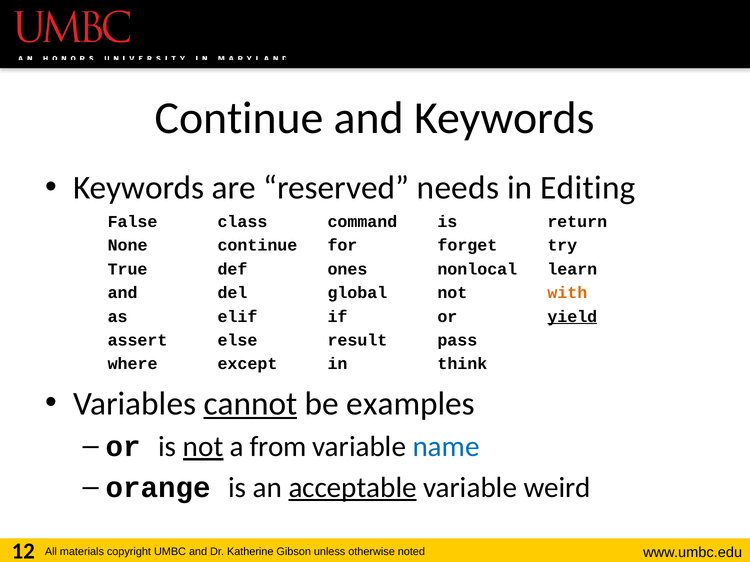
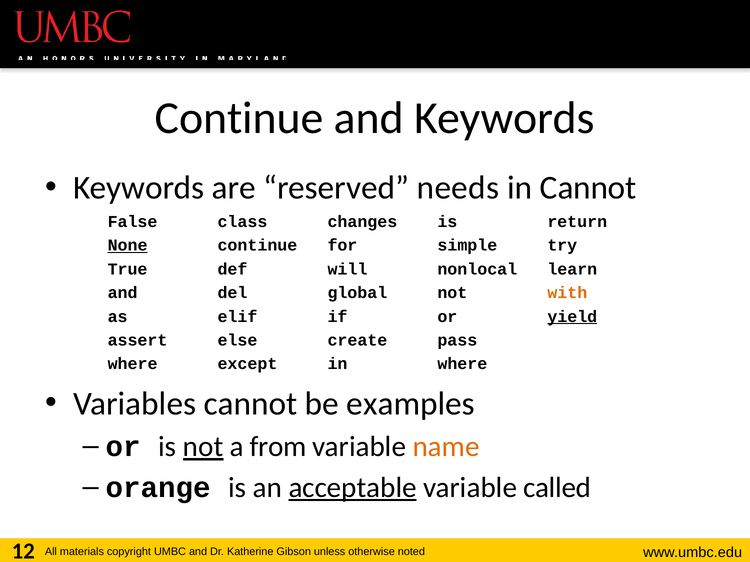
in Editing: Editing -> Cannot
command: command -> changes
None underline: none -> present
forget: forget -> simple
ones: ones -> will
result: result -> create
in think: think -> where
cannot at (250, 404) underline: present -> none
name colour: blue -> orange
weird: weird -> called
